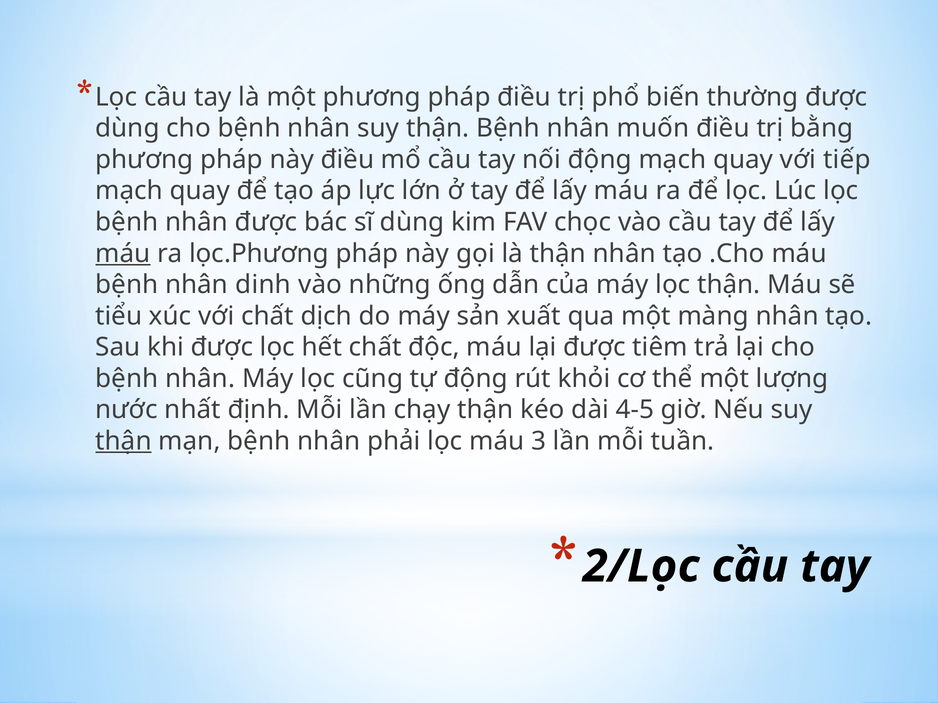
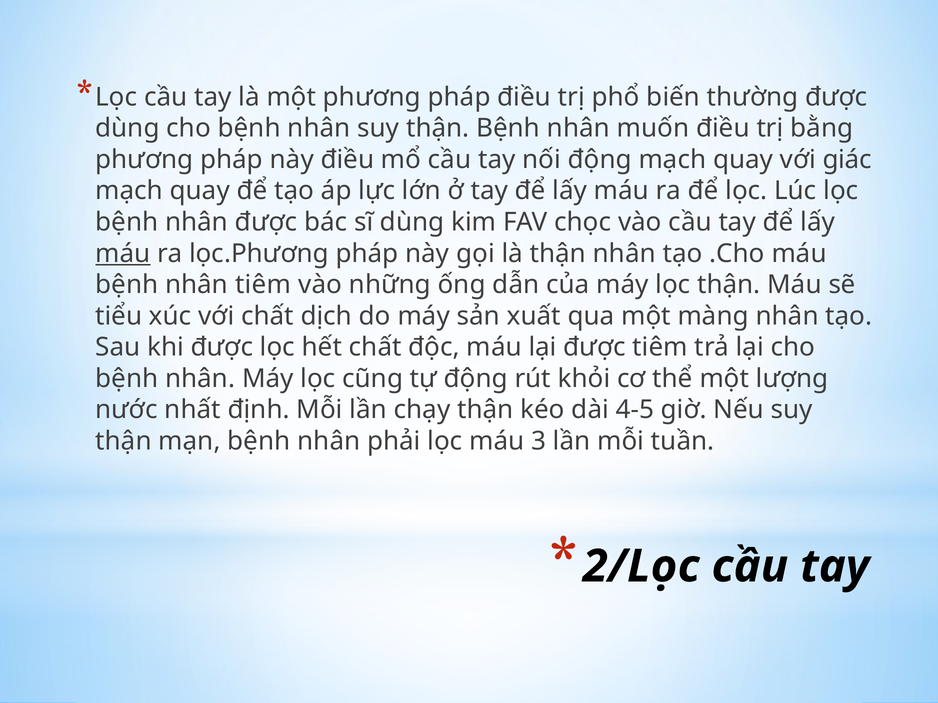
tiếp: tiếp -> giác
nhân dinh: dinh -> tiêm
thận at (123, 441) underline: present -> none
